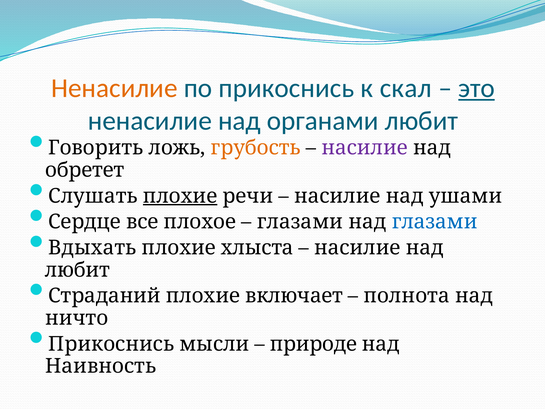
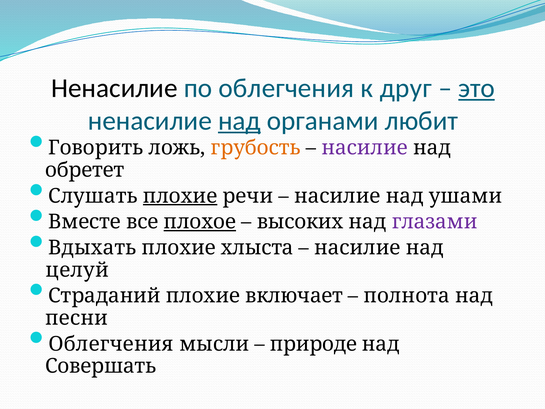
Ненасилие at (114, 88) colour: orange -> black
по прикоснись: прикоснись -> облегчения
скал: скал -> друг
над at (239, 121) underline: none -> present
Сердце: Сердце -> Вместе
плохое underline: none -> present
глазами at (300, 222): глазами -> высоких
глазами at (435, 222) colour: blue -> purple
любит at (77, 270): любит -> целуй
ничто: ничто -> песни
Прикоснись at (111, 344): Прикоснись -> Облегчения
Наивность: Наивность -> Совершать
